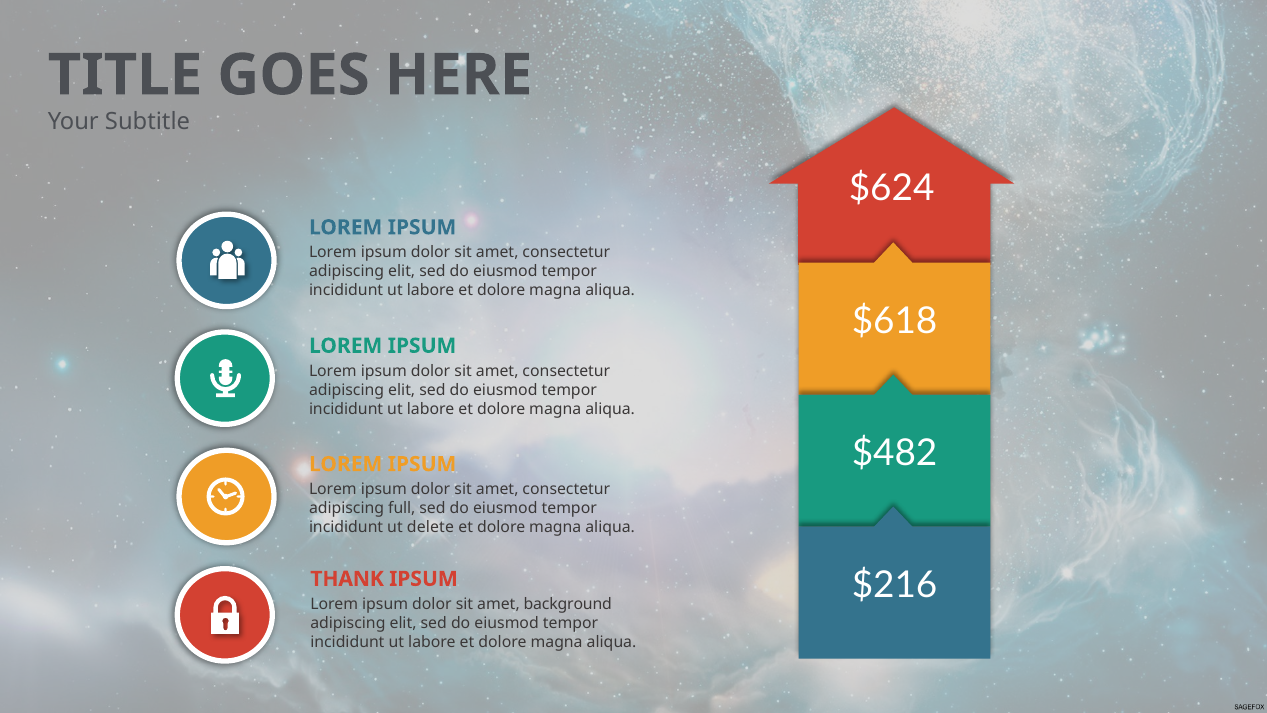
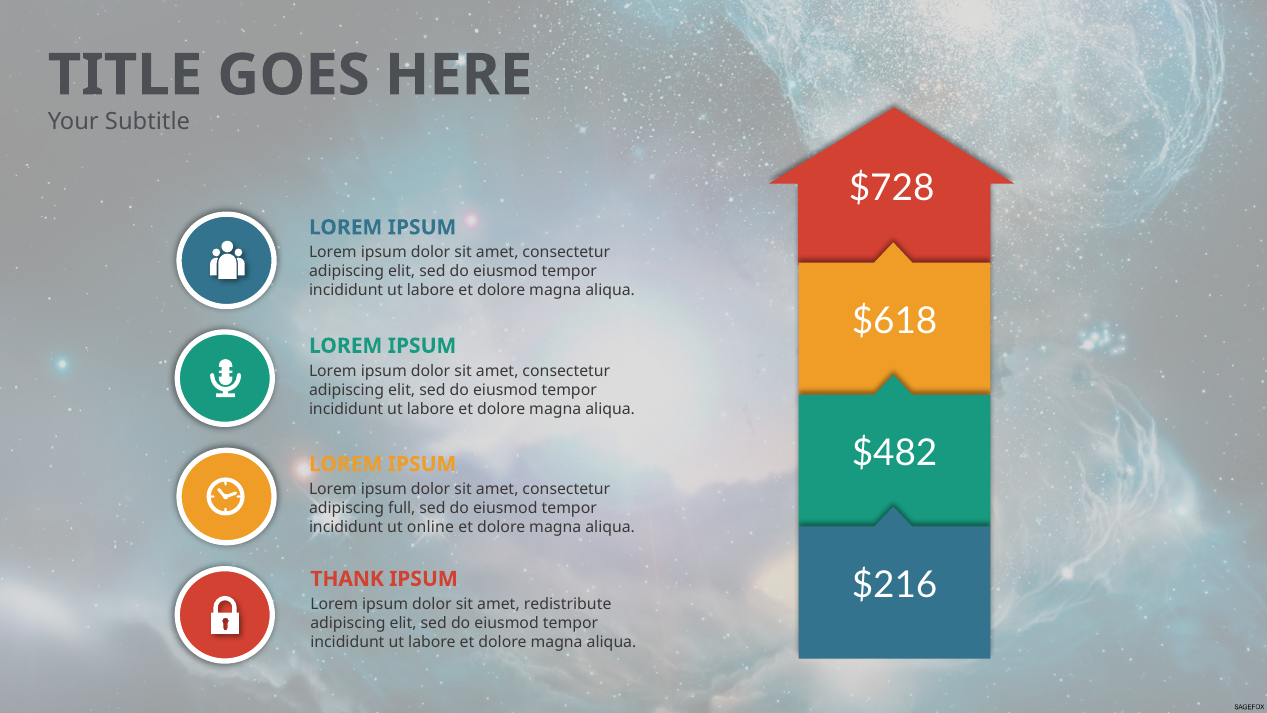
$624: $624 -> $728
delete: delete -> online
background: background -> redistribute
